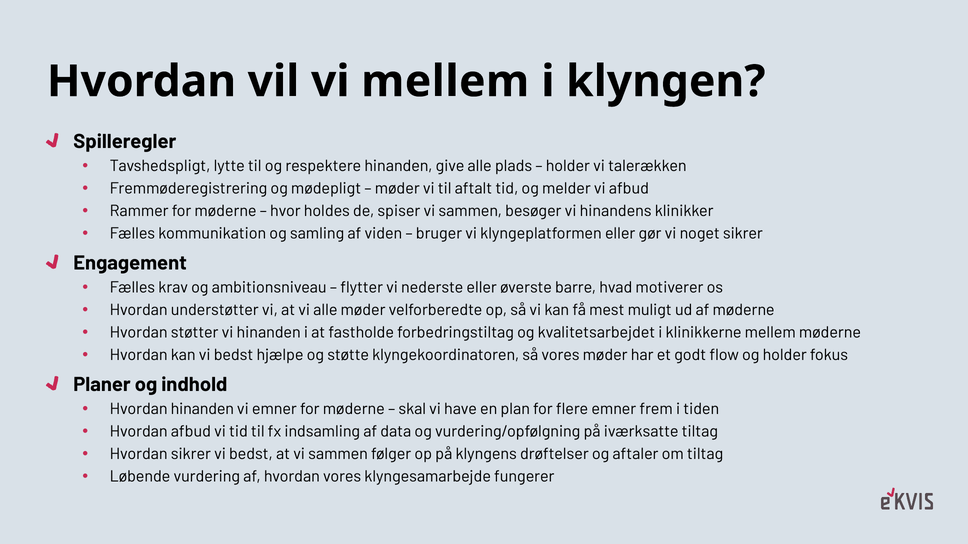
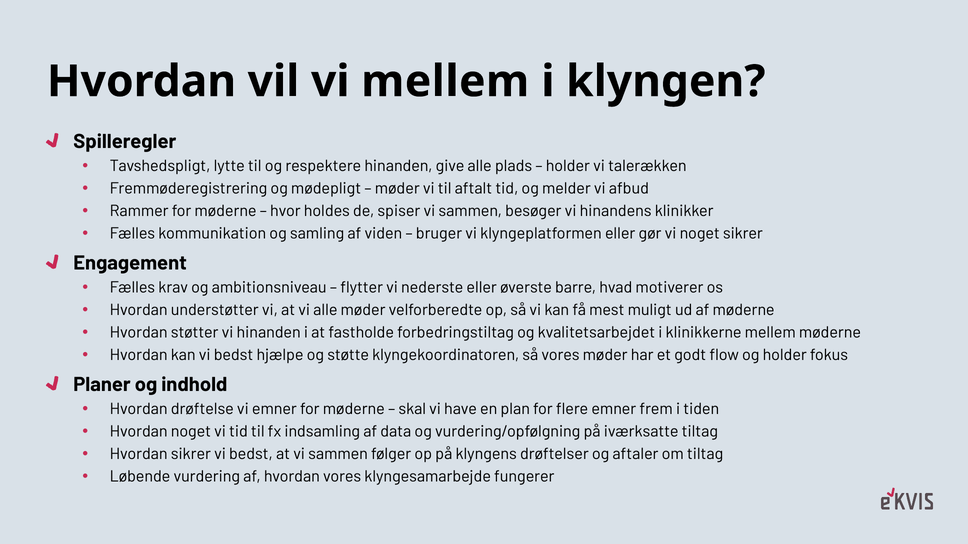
Hvordan hinanden: hinanden -> drøftelse
Hvordan afbud: afbud -> noget
